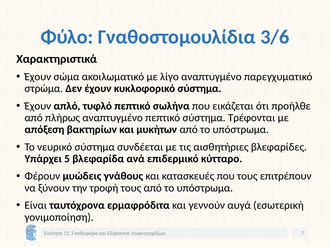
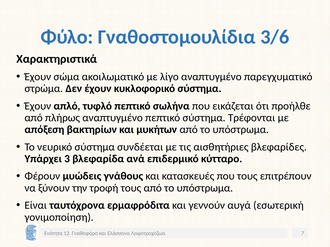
5: 5 -> 3
